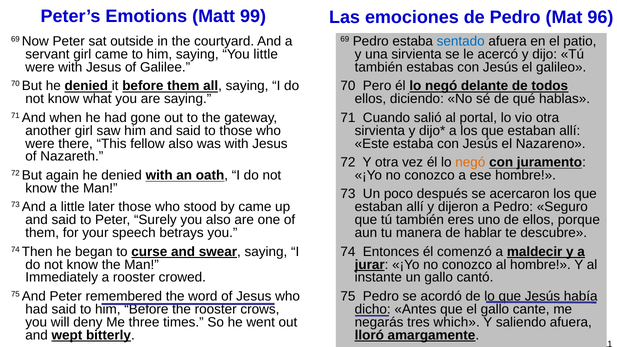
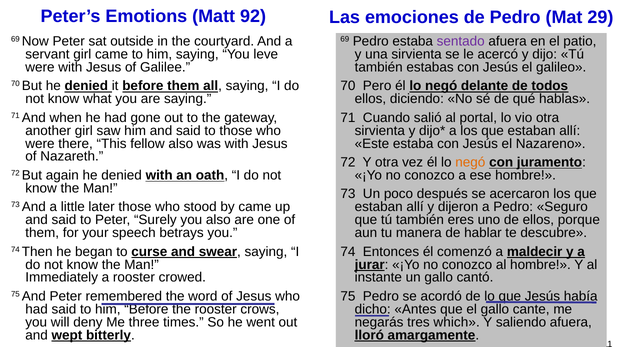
99: 99 -> 92
96: 96 -> 29
sentado colour: blue -> purple
You little: little -> leve
